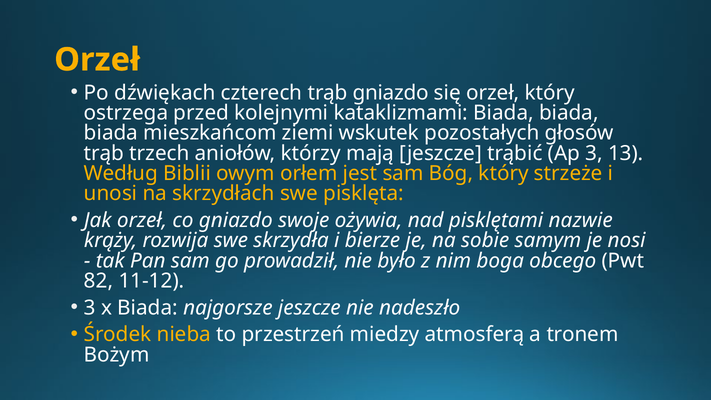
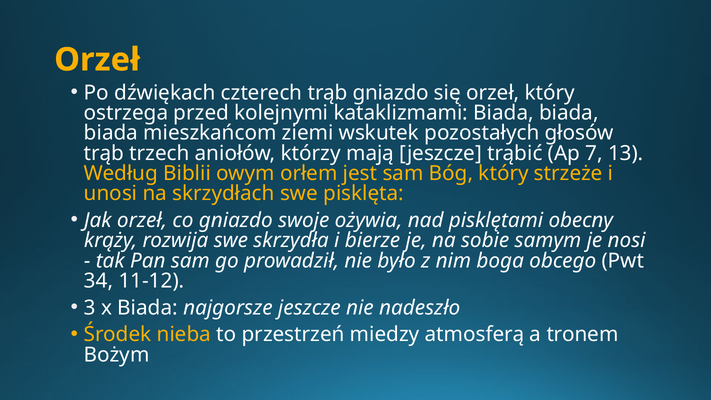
Ap 3: 3 -> 7
nazwie: nazwie -> obecny
82: 82 -> 34
